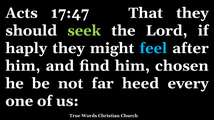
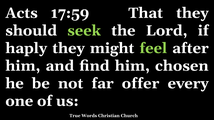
17:47: 17:47 -> 17:59
feel colour: light blue -> light green
heed: heed -> offer
